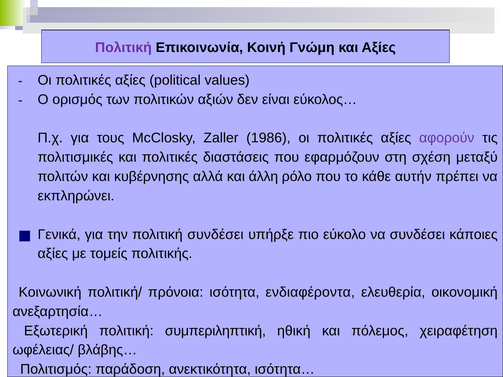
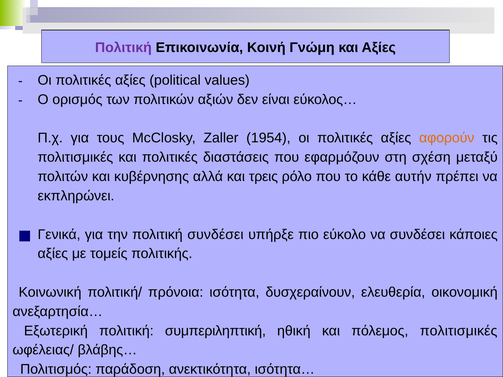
1986: 1986 -> 1954
αφορούν colour: purple -> orange
άλλη: άλλη -> τρεις
ενδιαφέροντα: ενδιαφέροντα -> δυσχεραίνουν
πόλεμος χειραφέτηση: χειραφέτηση -> πολιτισμικές
